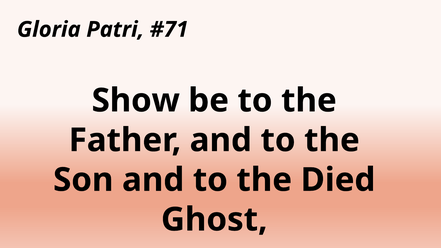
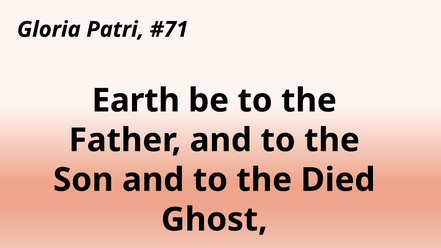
Show: Show -> Earth
